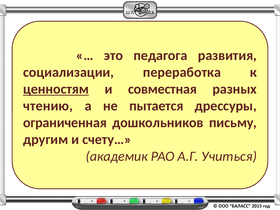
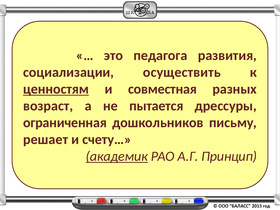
переработка: переработка -> осуществить
чтению: чтению -> возраст
другим: другим -> решает
академик underline: none -> present
Учиться: Учиться -> Принцип
